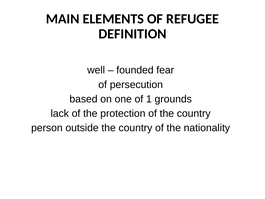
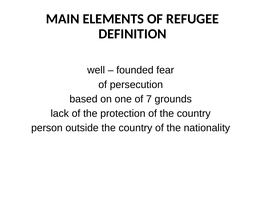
1: 1 -> 7
